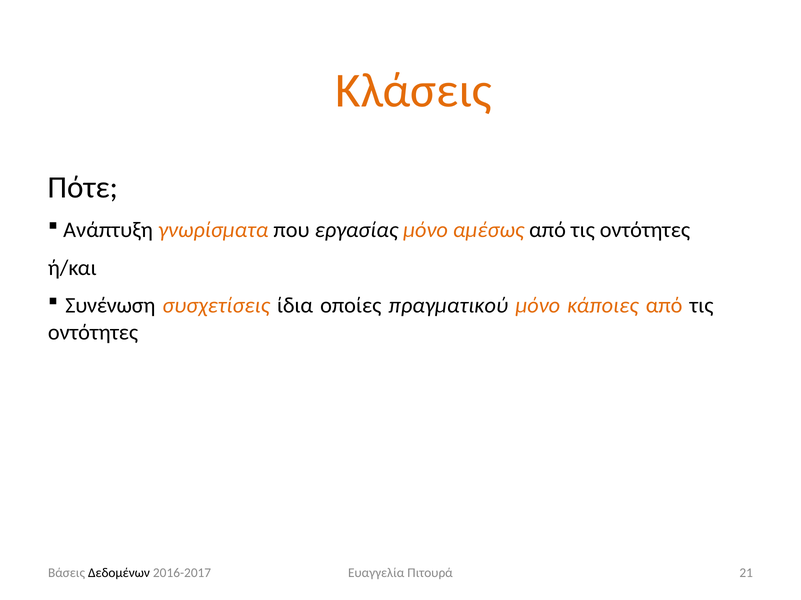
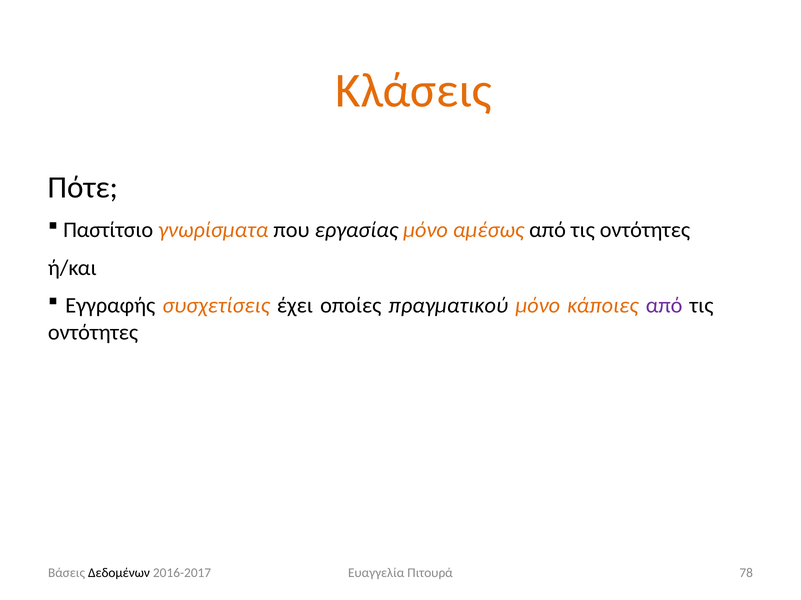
Ανάπτυξη: Ανάπτυξη -> Παστίτσιο
Συνένωση: Συνένωση -> Εγγραφής
ίδια: ίδια -> έχει
από at (664, 306) colour: orange -> purple
21: 21 -> 78
